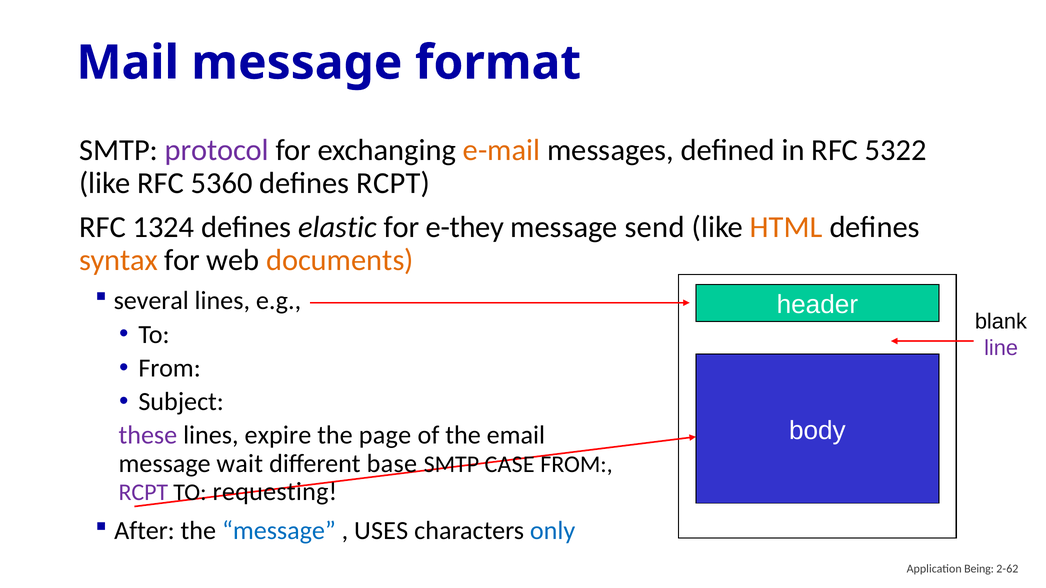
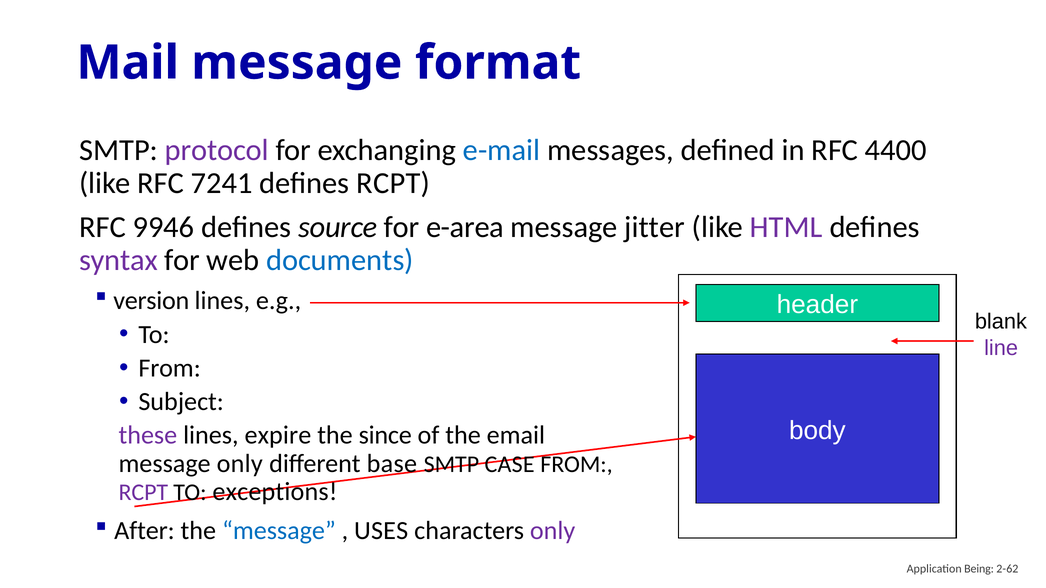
e-mail colour: orange -> blue
5322: 5322 -> 4400
5360: 5360 -> 7241
1324: 1324 -> 9946
elastic: elastic -> source
e-they: e-they -> e-area
send: send -> jitter
HTML colour: orange -> purple
syntax colour: orange -> purple
documents colour: orange -> blue
several: several -> version
page: page -> since
message wait: wait -> only
requesting: requesting -> exceptions
only at (553, 531) colour: blue -> purple
